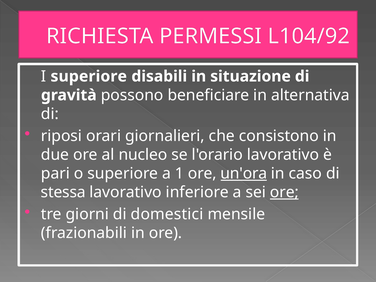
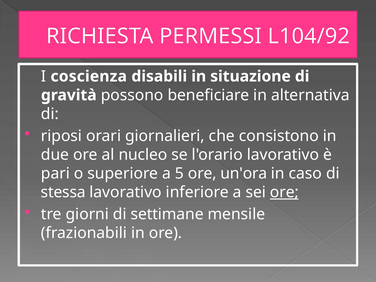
I superiore: superiore -> coscienza
1: 1 -> 5
un'ora underline: present -> none
domestici: domestici -> settimane
